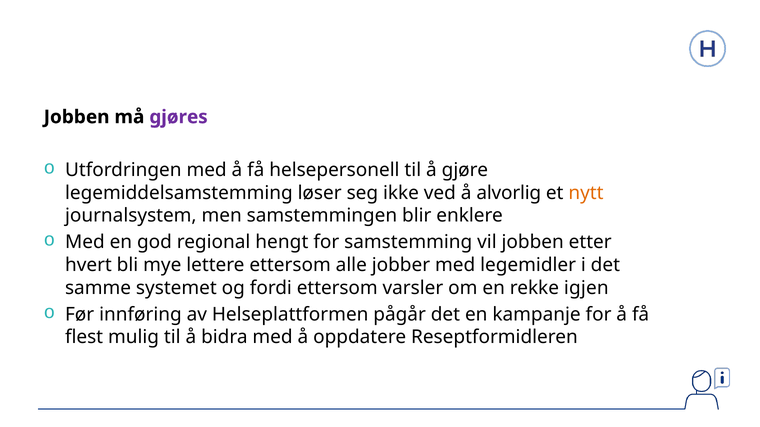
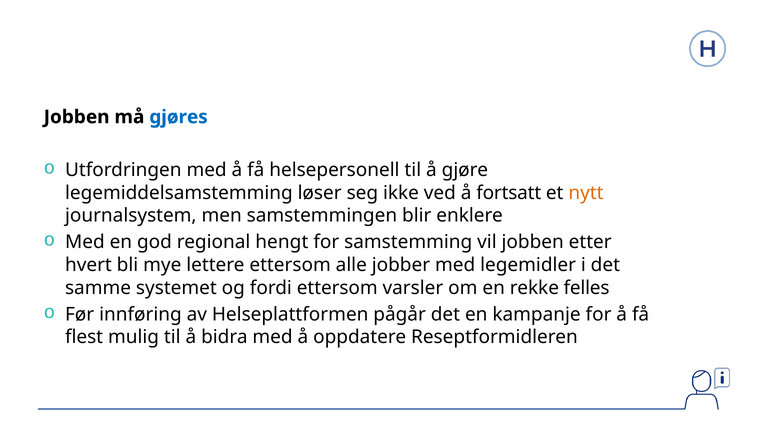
gjøres colour: purple -> blue
alvorlig: alvorlig -> fortsatt
igjen: igjen -> felles
